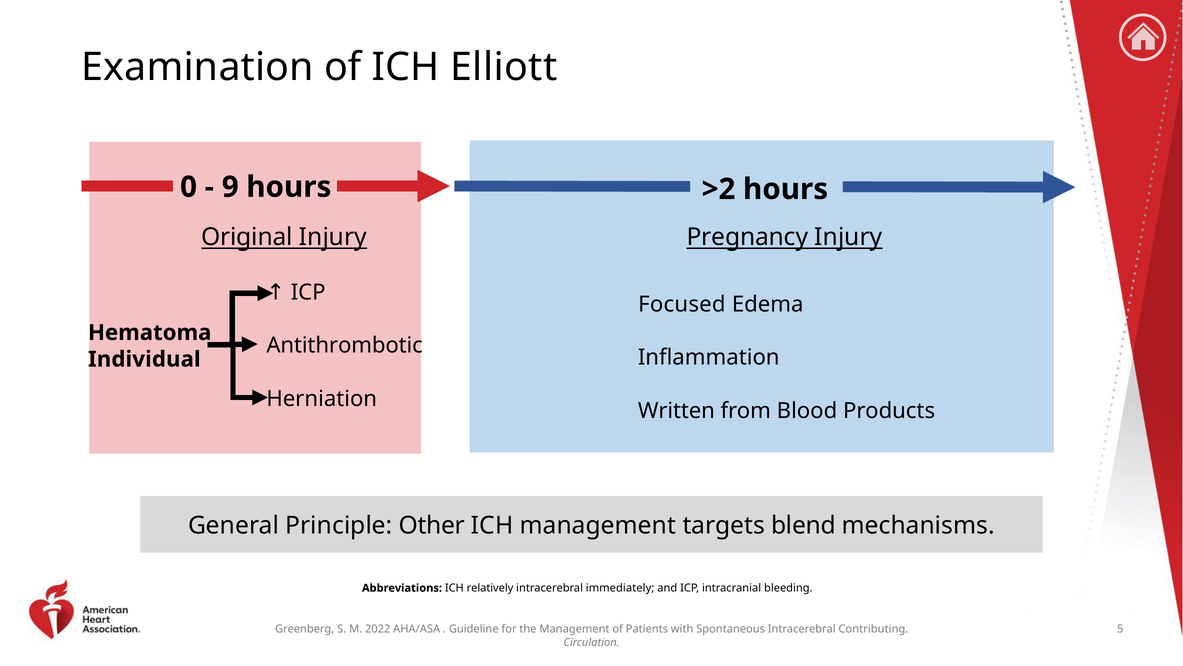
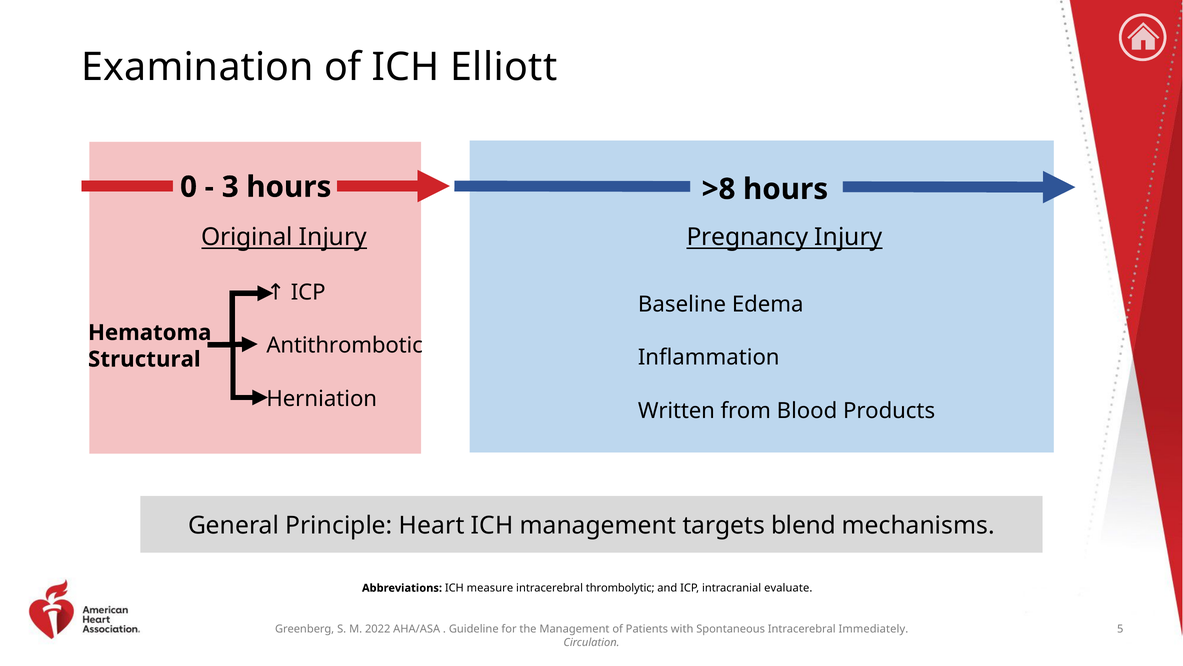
9: 9 -> 3
>2: >2 -> >8
Focused: Focused -> Baseline
Individual: Individual -> Structural
Other: Other -> Heart
relatively: relatively -> measure
immediately: immediately -> thrombolytic
bleeding: bleeding -> evaluate
Contributing: Contributing -> Immediately
